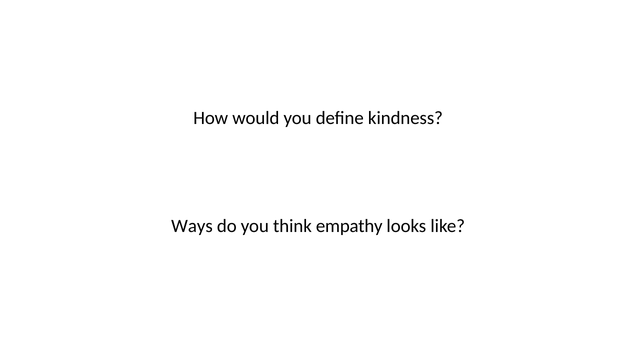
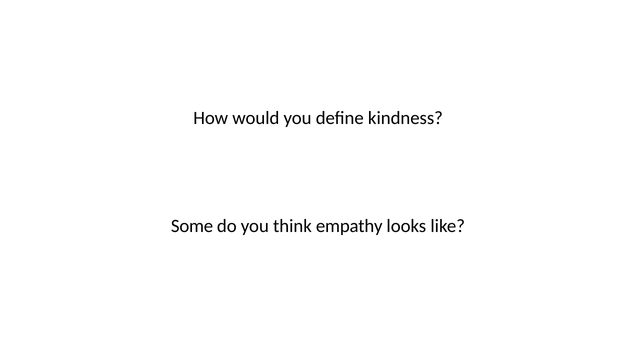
Ways: Ways -> Some
